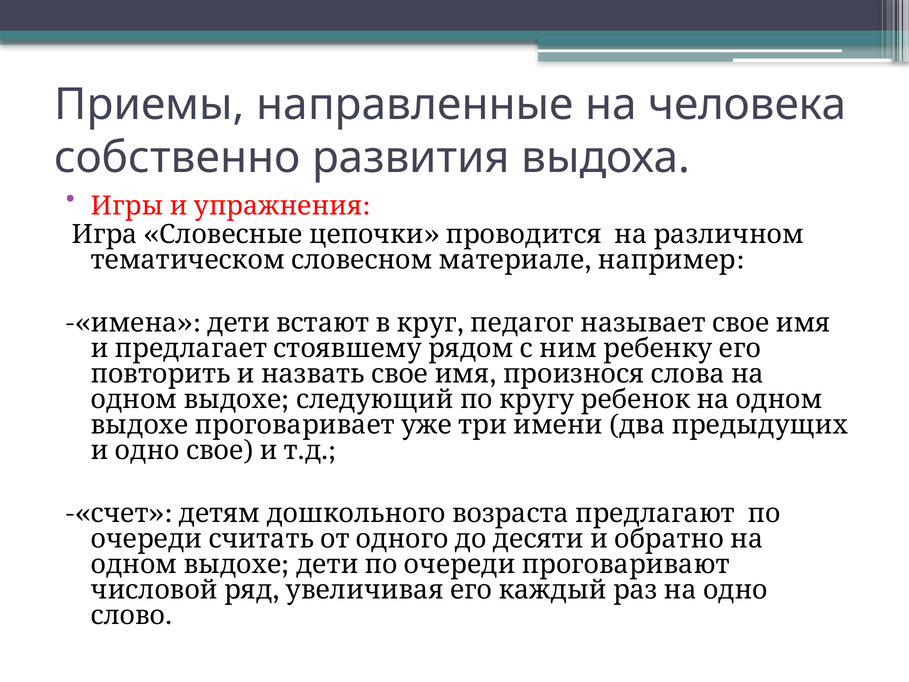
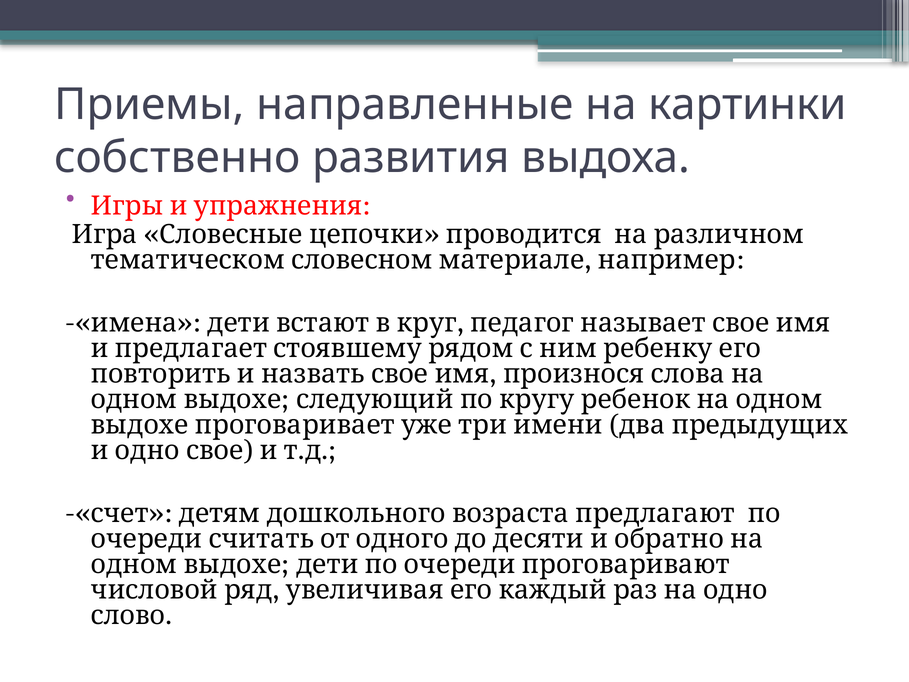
человека: человека -> картинки
